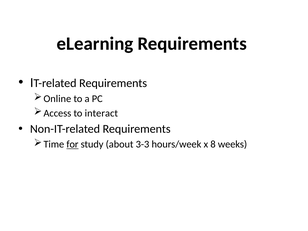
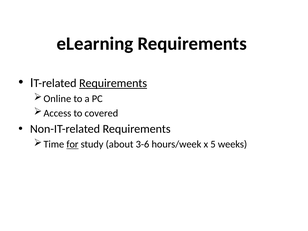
Requirements at (113, 83) underline: none -> present
interact: interact -> covered
3-3: 3-3 -> 3-6
8: 8 -> 5
